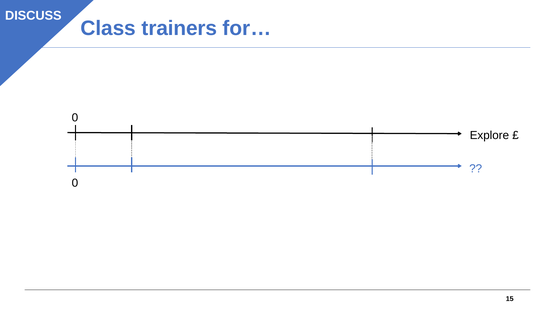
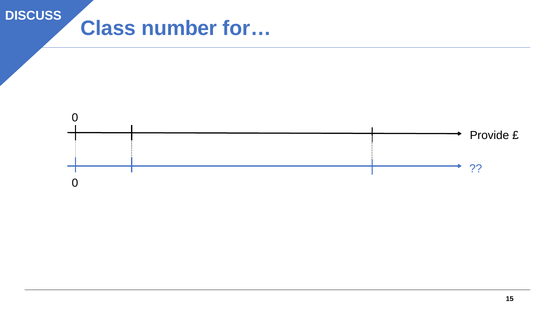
trainers: trainers -> number
Explore: Explore -> Provide
